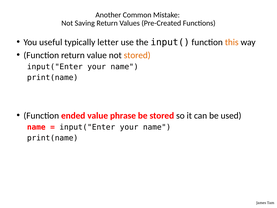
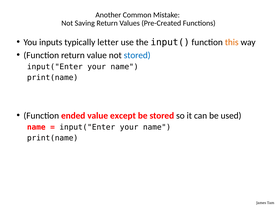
useful: useful -> inputs
stored at (137, 55) colour: orange -> blue
phrase: phrase -> except
